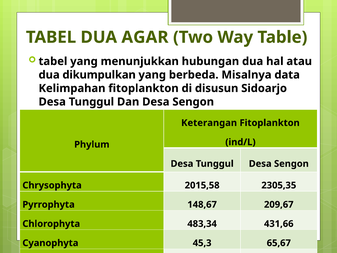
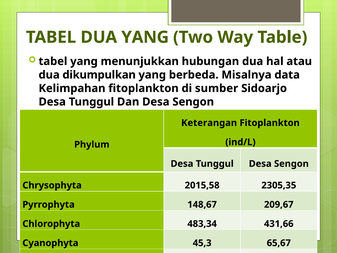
DUA AGAR: AGAR -> YANG
disusun: disusun -> sumber
